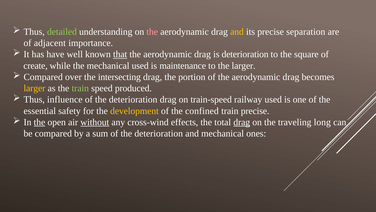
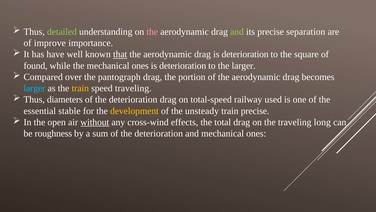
and at (237, 32) colour: yellow -> light green
adjacent: adjacent -> improve
create: create -> found
the mechanical used: used -> ones
maintenance at (183, 66): maintenance -> deterioration
intersecting: intersecting -> pantograph
larger at (34, 88) colour: yellow -> light blue
train at (80, 88) colour: light green -> yellow
speed produced: produced -> traveling
influence: influence -> diameters
train-speed: train-speed -> total-speed
safety: safety -> stable
confined: confined -> unsteady
the at (39, 122) underline: present -> none
drag at (242, 122) underline: present -> none
be compared: compared -> roughness
